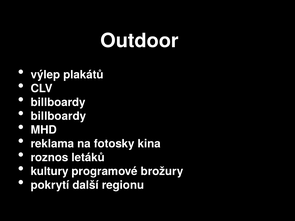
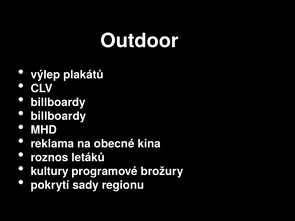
fotosky: fotosky -> obecné
další: další -> sady
